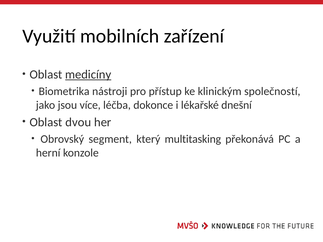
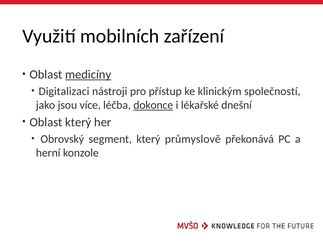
Biometrika: Biometrika -> Digitalizaci
dokonce underline: none -> present
Oblast dvou: dvou -> který
multitasking: multitasking -> průmyslově
